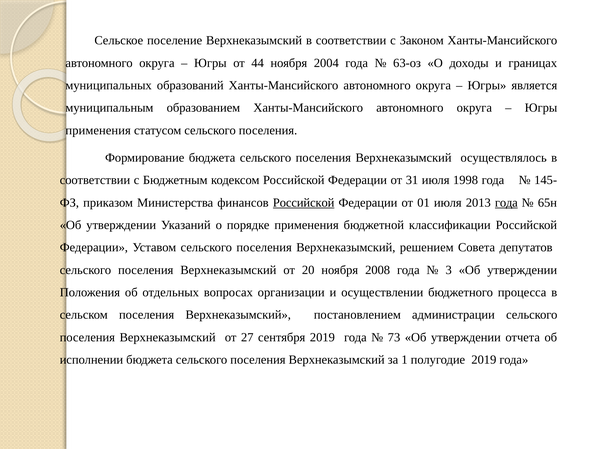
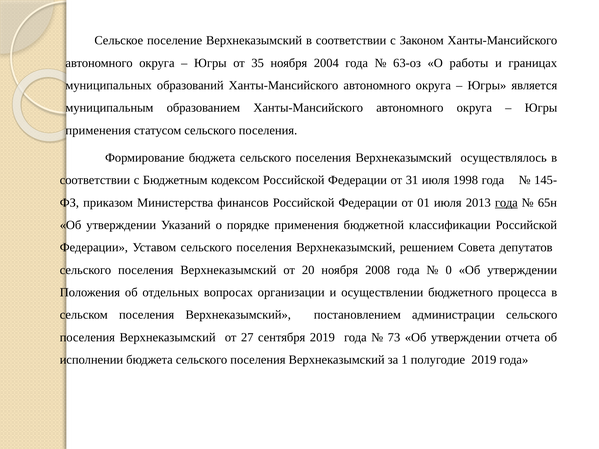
44: 44 -> 35
доходы: доходы -> работы
Российской at (304, 203) underline: present -> none
3: 3 -> 0
